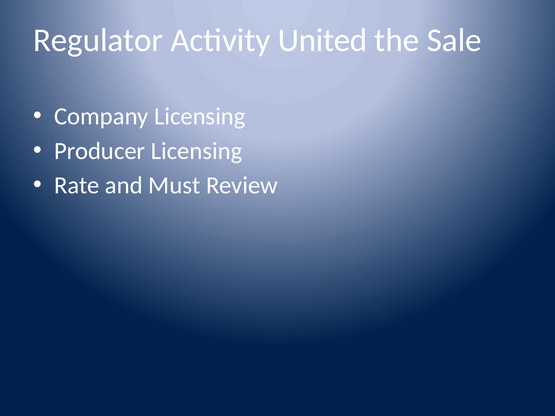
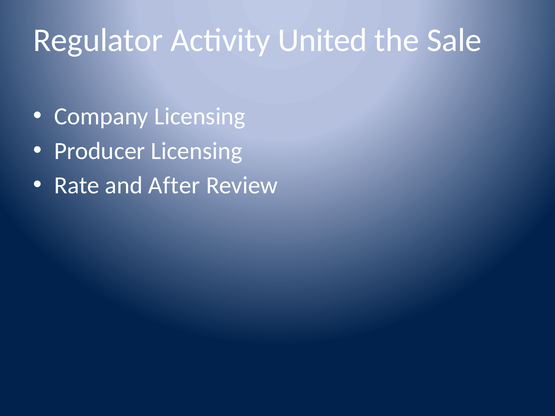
Must: Must -> After
